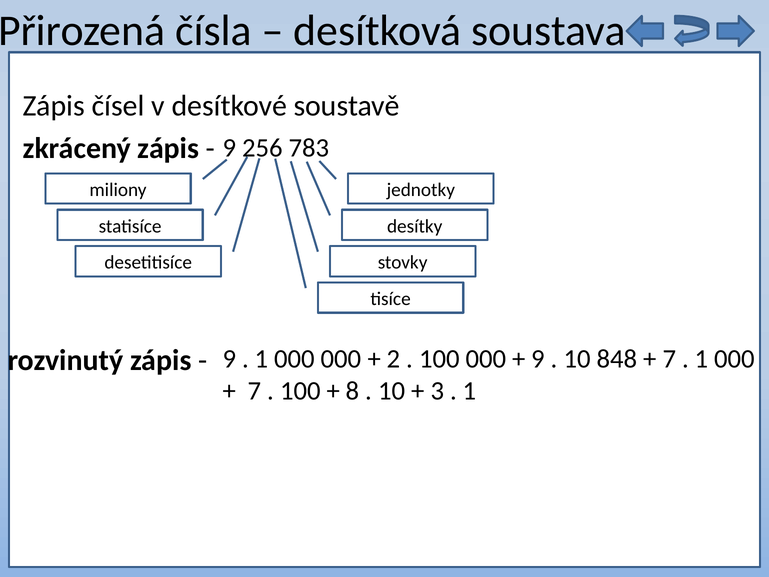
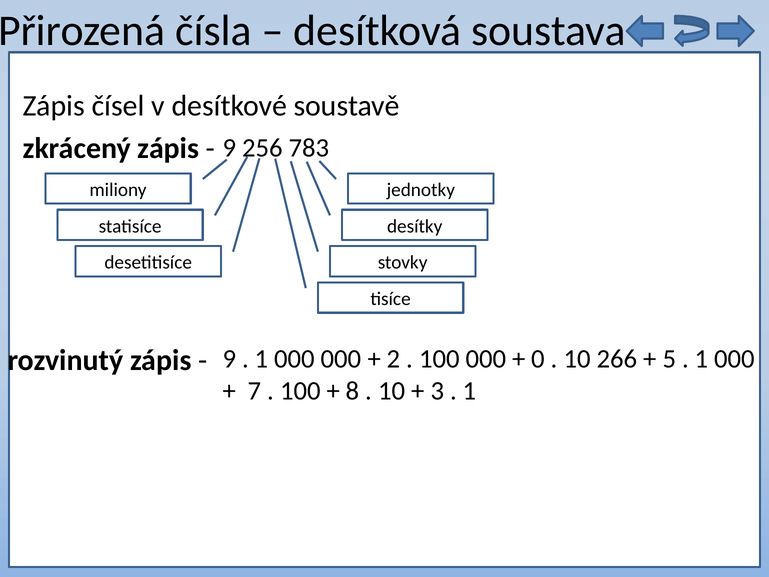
9 at (538, 359): 9 -> 0
848: 848 -> 266
7 at (669, 359): 7 -> 5
